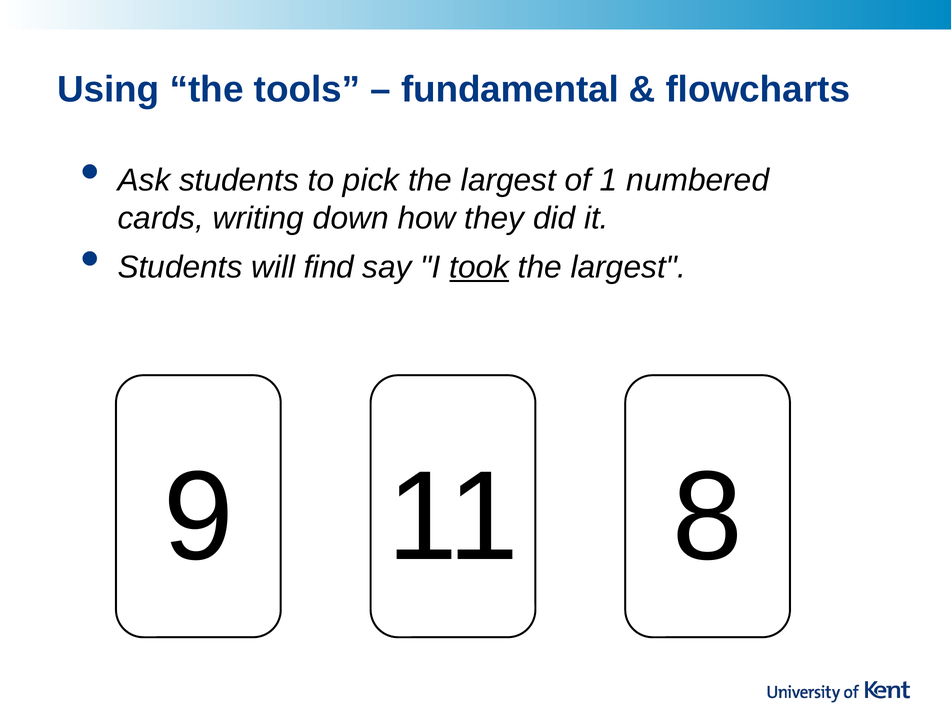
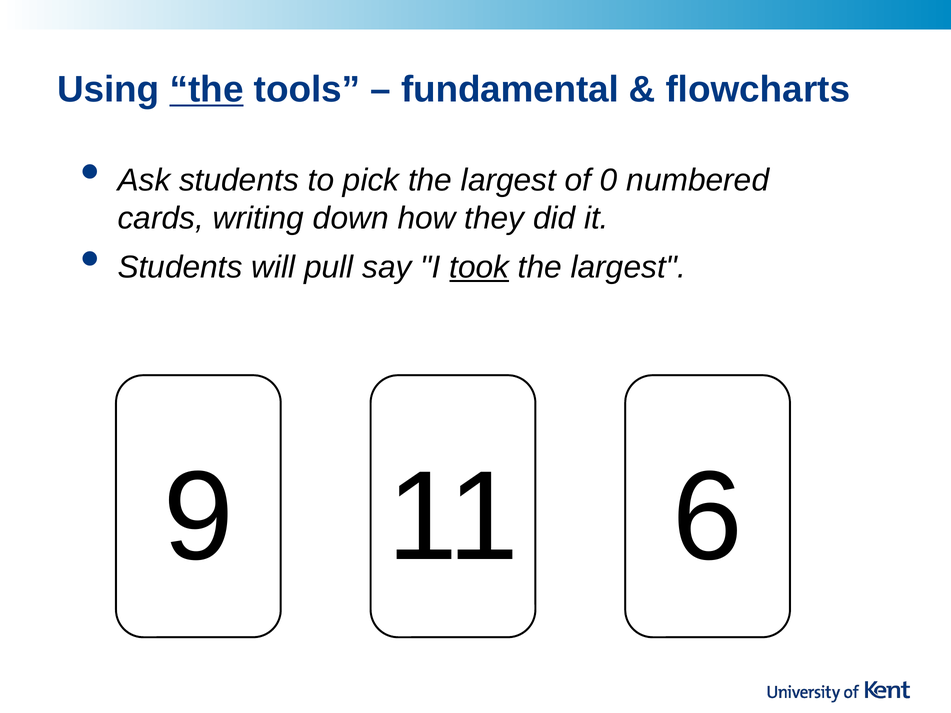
the at (207, 90) underline: none -> present
1: 1 -> 0
find: find -> pull
8: 8 -> 6
